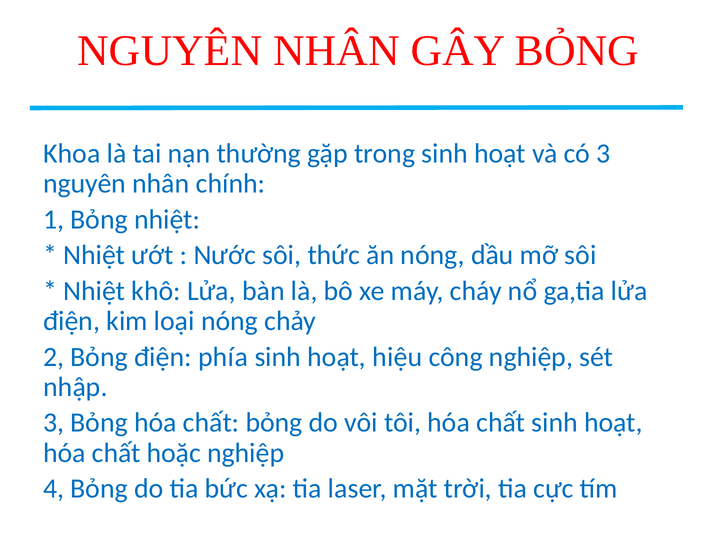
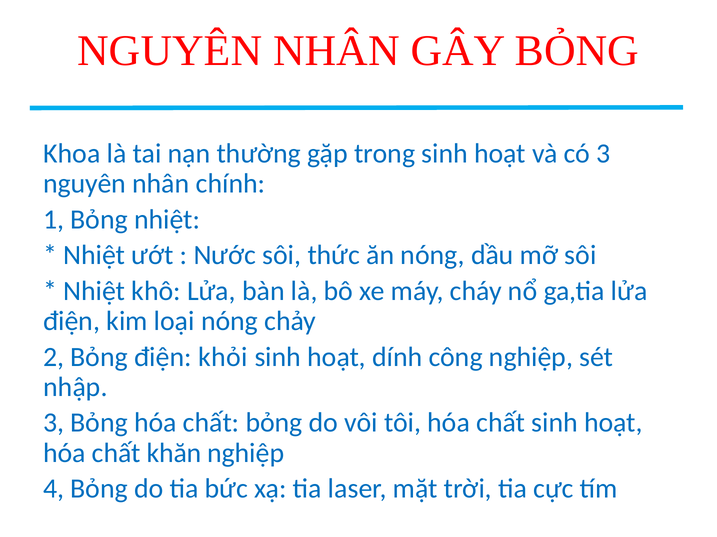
phía: phía -> khỏi
hiệu: hiệu -> dính
hoặc: hoặc -> khăn
